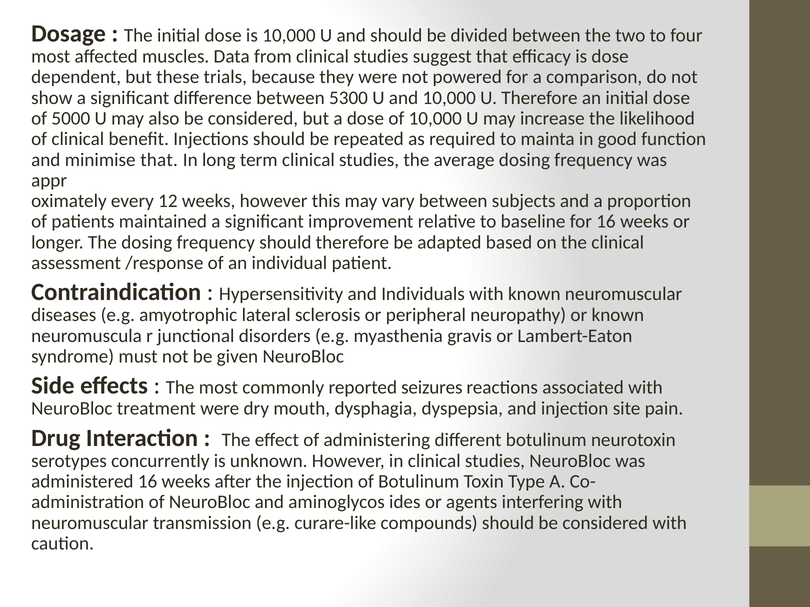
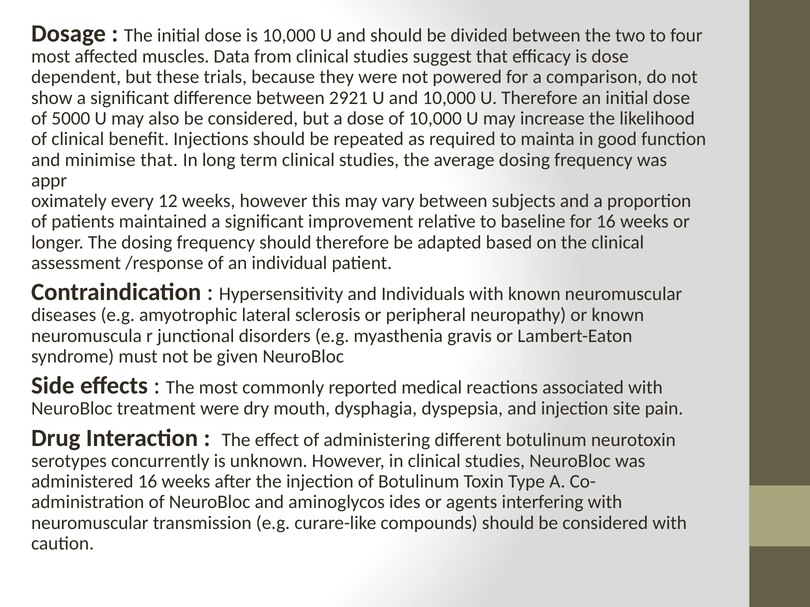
5300: 5300 -> 2921
seizures: seizures -> medical
